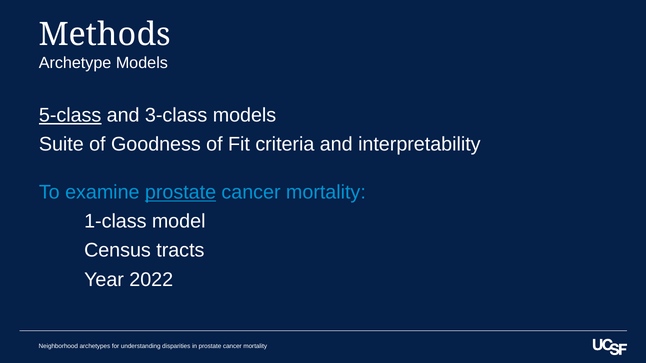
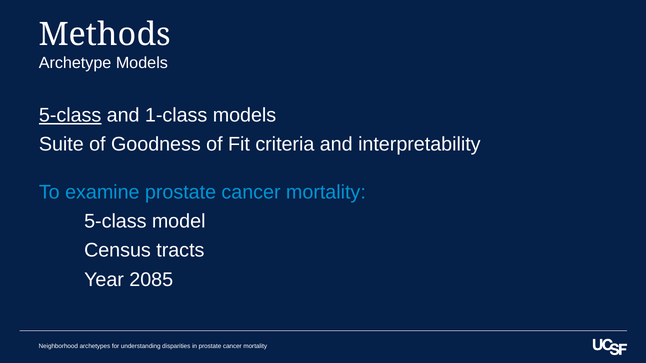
3-class: 3-class -> 1-class
prostate at (181, 193) underline: present -> none
1-class at (115, 222): 1-class -> 5-class
2022: 2022 -> 2085
